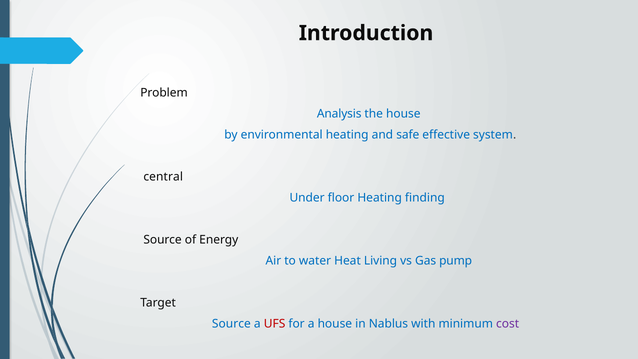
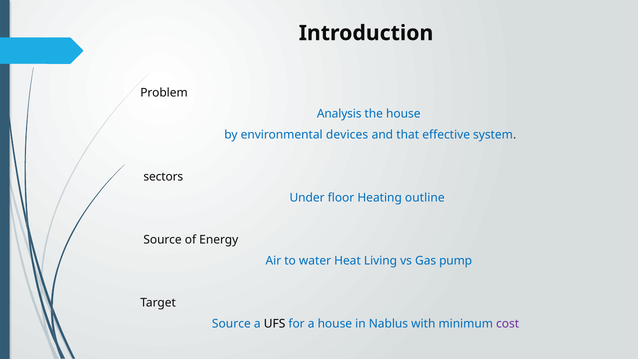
environmental heating: heating -> devices
safe: safe -> that
central: central -> sectors
finding: finding -> outline
UFS colour: red -> black
